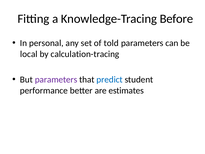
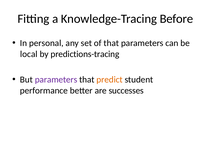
of told: told -> that
calculation-tracing: calculation-tracing -> predictions-tracing
predict colour: blue -> orange
estimates: estimates -> successes
